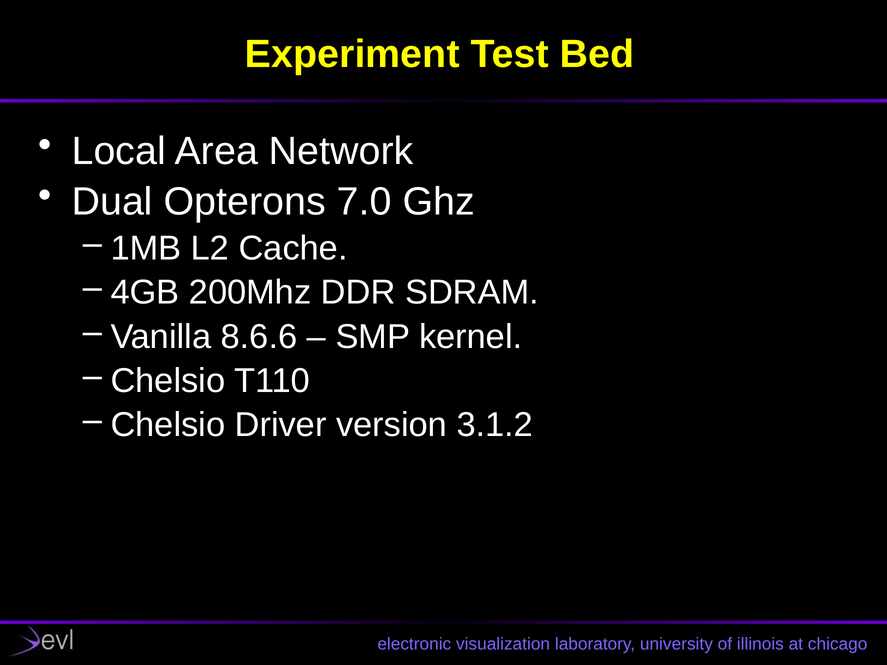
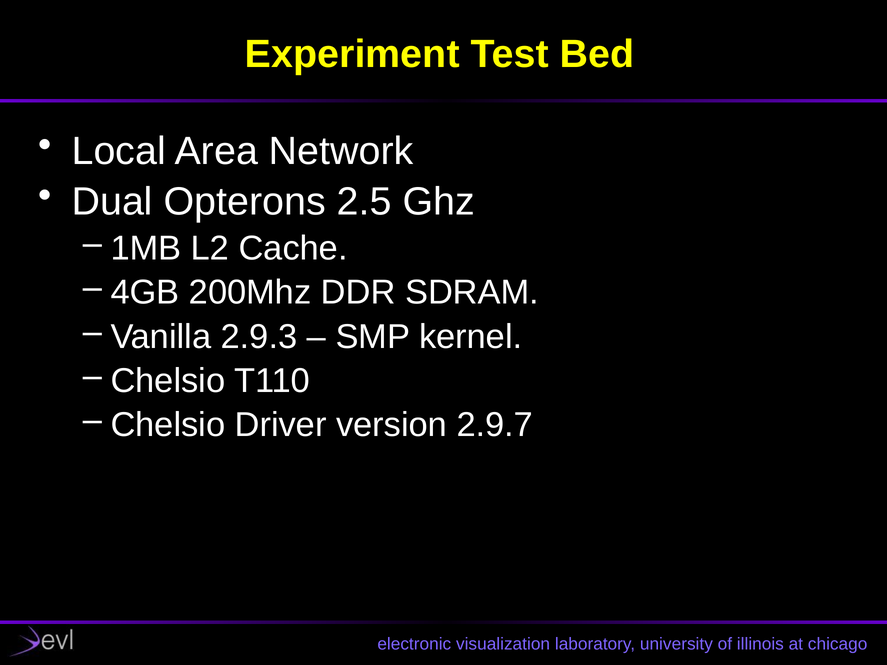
7.0: 7.0 -> 2.5
8.6.6: 8.6.6 -> 2.9.3
3.1.2: 3.1.2 -> 2.9.7
